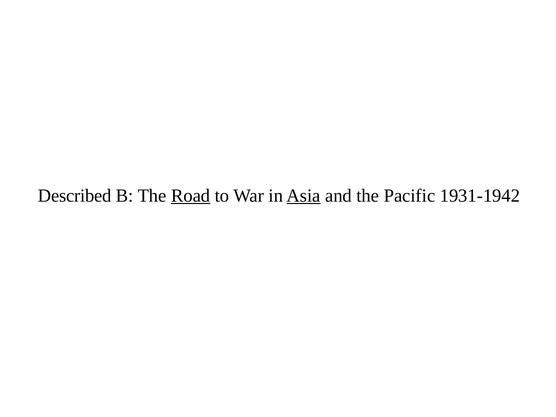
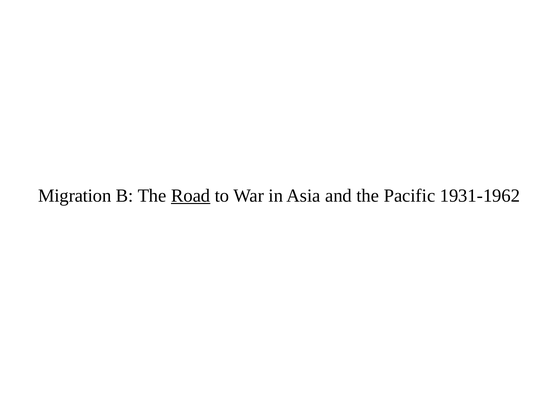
Described: Described -> Migration
Asia underline: present -> none
1931-1942: 1931-1942 -> 1931-1962
